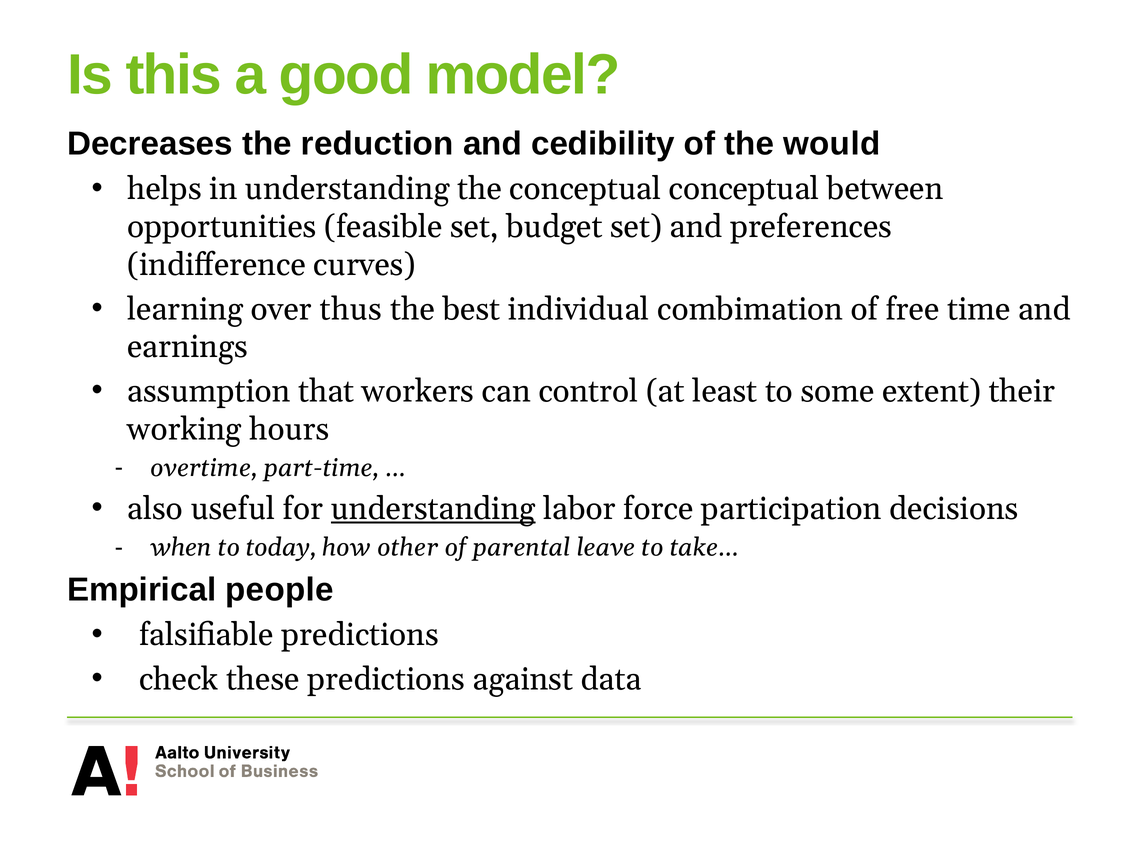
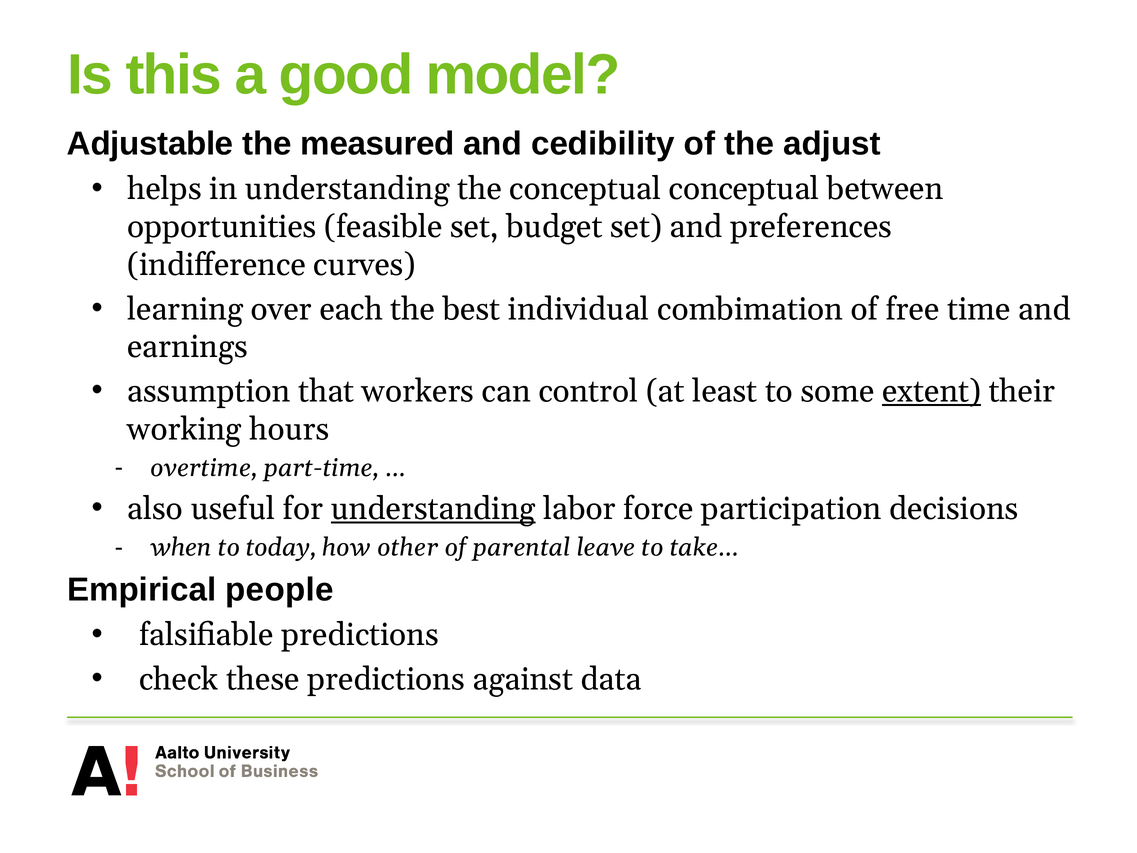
Decreases: Decreases -> Adjustable
reduction: reduction -> measured
would: would -> adjust
thus: thus -> each
extent underline: none -> present
